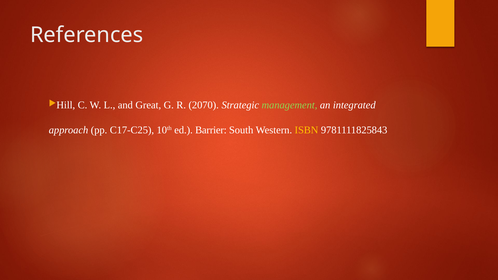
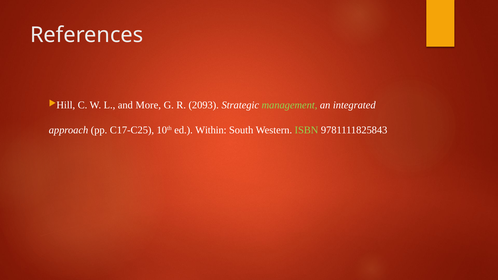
Great: Great -> More
2070: 2070 -> 2093
Barrier: Barrier -> Within
ISBN colour: yellow -> light green
